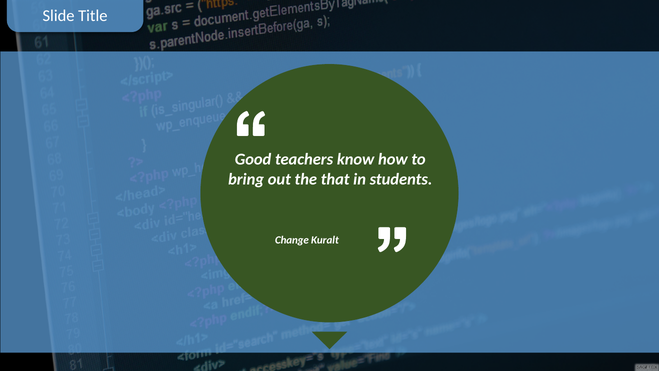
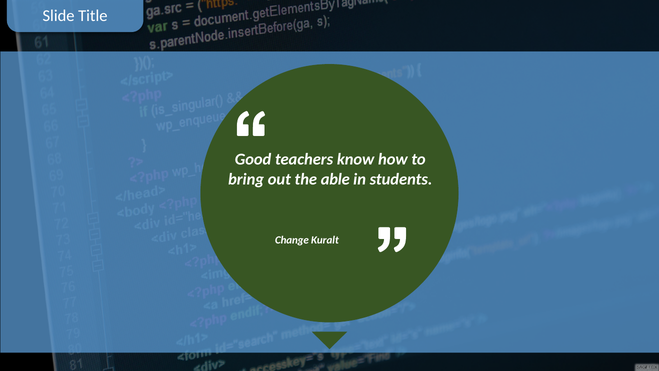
that: that -> able
